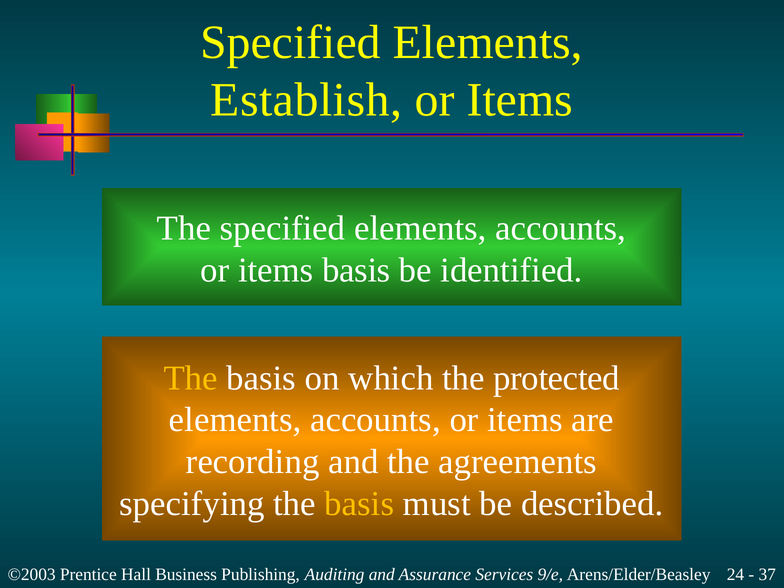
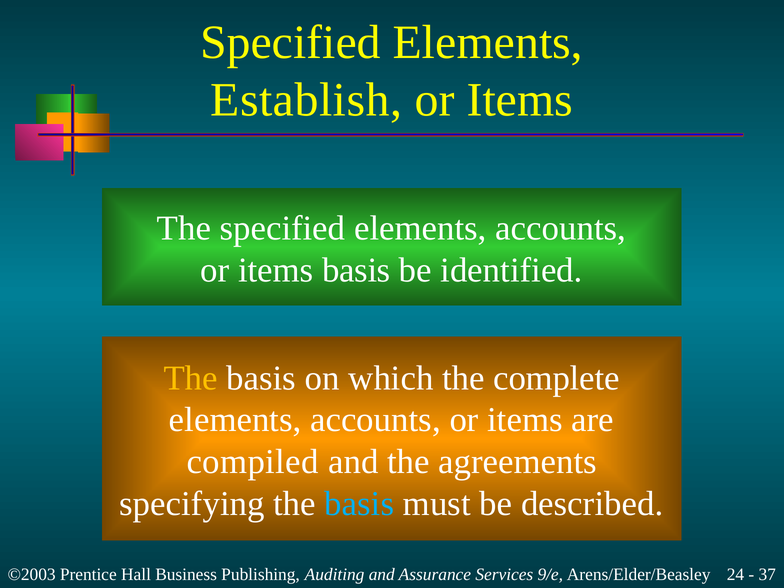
protected: protected -> complete
recording: recording -> compiled
basis at (359, 504) colour: yellow -> light blue
